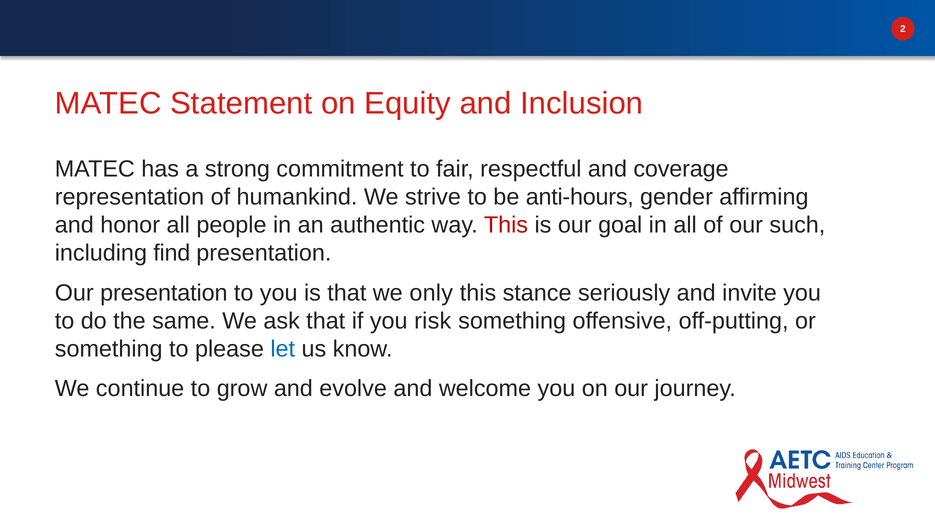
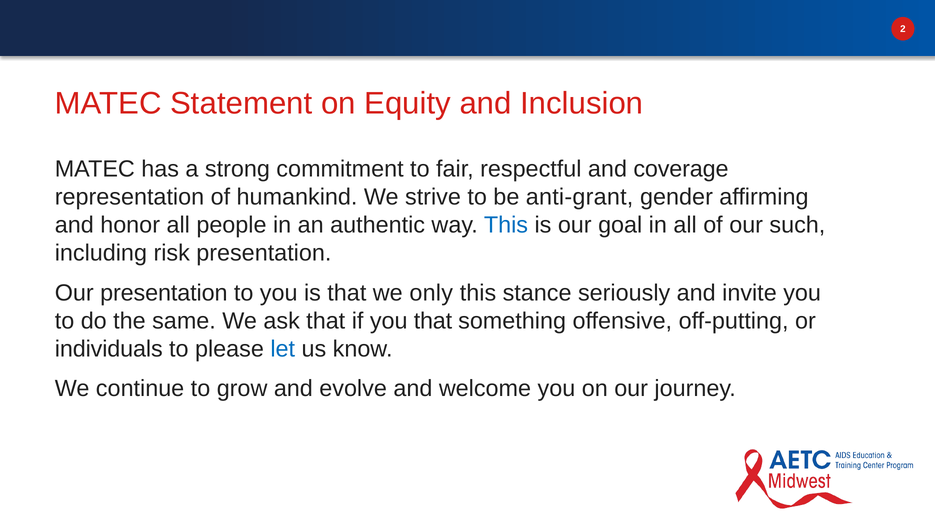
anti-hours: anti-hours -> anti-grant
This at (506, 225) colour: red -> blue
find: find -> risk
you risk: risk -> that
something at (109, 349): something -> individuals
